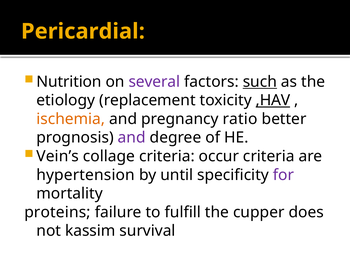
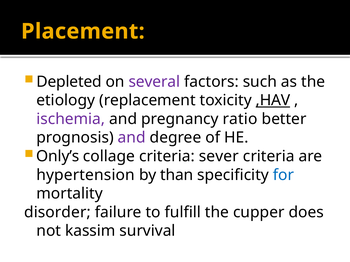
Pericardial: Pericardial -> Placement
Nutrition: Nutrition -> Depleted
such underline: present -> none
ischemia colour: orange -> purple
Vein’s: Vein’s -> Only’s
occur: occur -> sever
until: until -> than
for colour: purple -> blue
proteins: proteins -> disorder
